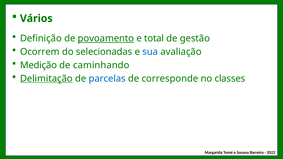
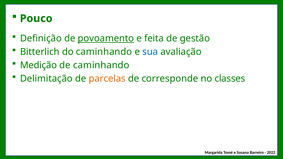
Vários: Vários -> Pouco
total: total -> feita
Ocorrem: Ocorrem -> Bitterlich
do selecionadas: selecionadas -> caminhando
Delimitação underline: present -> none
parcelas colour: blue -> orange
